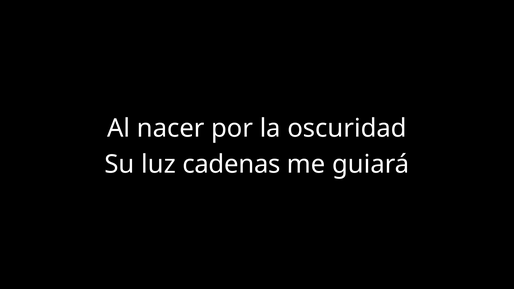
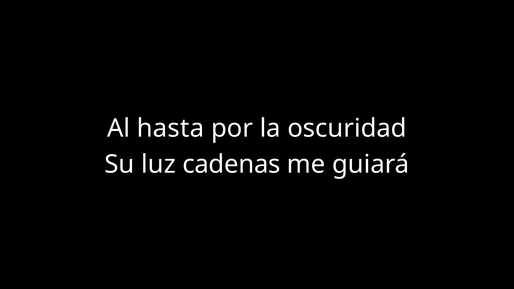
nacer: nacer -> hasta
